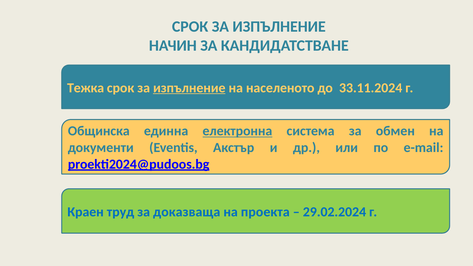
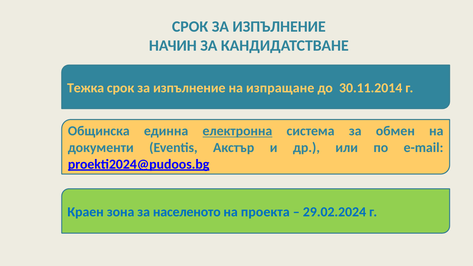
изпълнение at (189, 88) underline: present -> none
населеното: населеното -> изпращане
33.11.2024: 33.11.2024 -> 30.11.2014
труд: труд -> зона
доказваща: доказваща -> населеното
